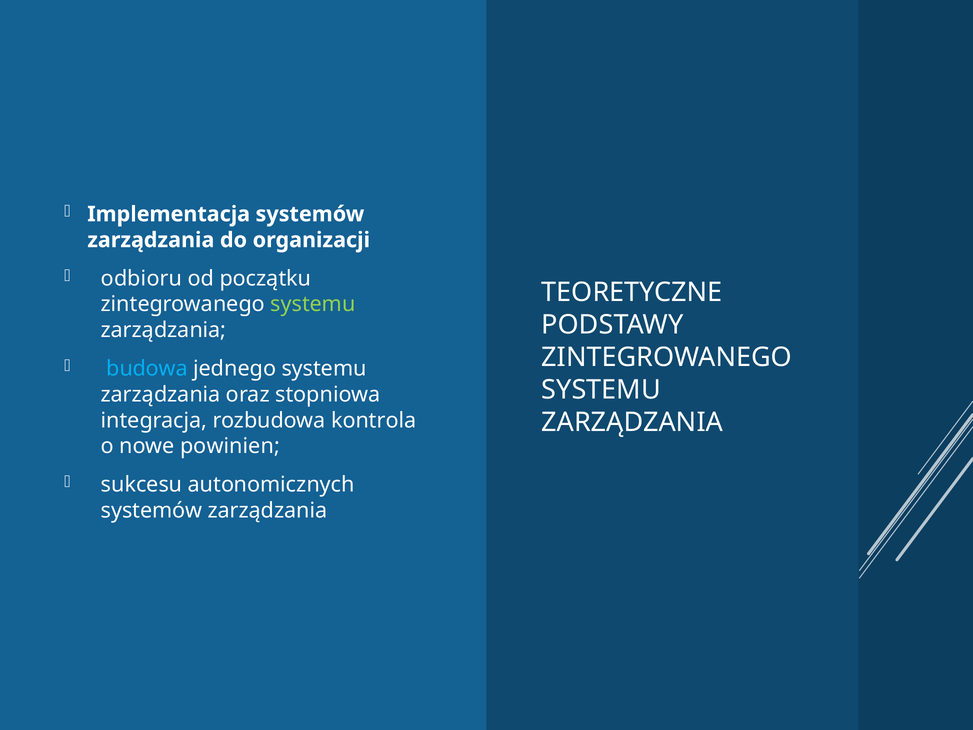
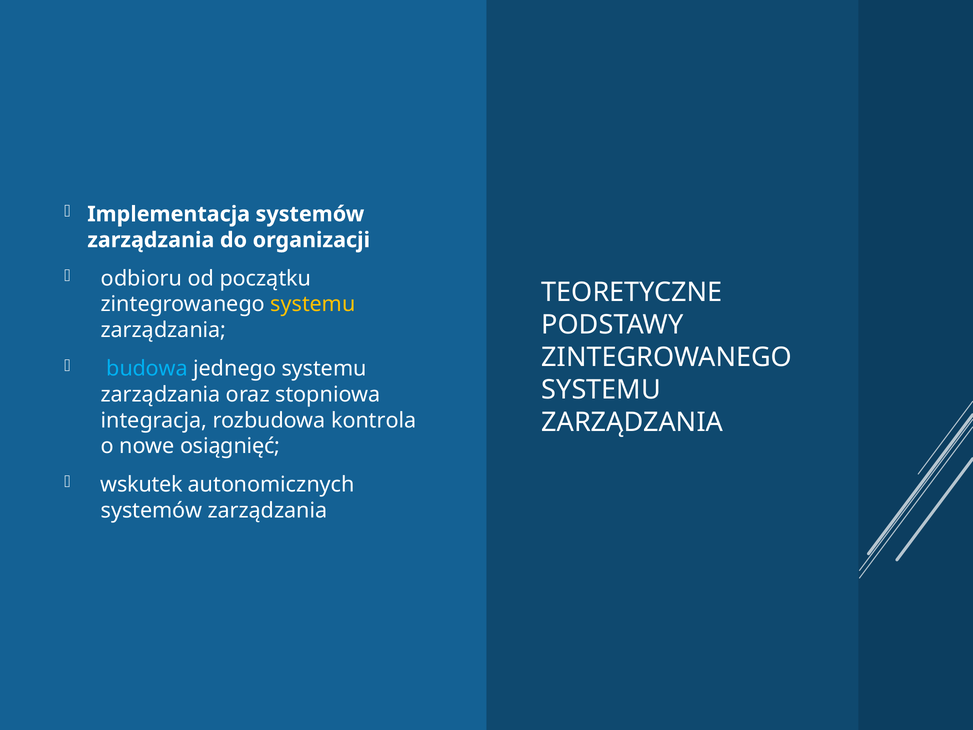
systemu at (313, 304) colour: light green -> yellow
powinien: powinien -> osiągnięć
sukcesu: sukcesu -> wskutek
